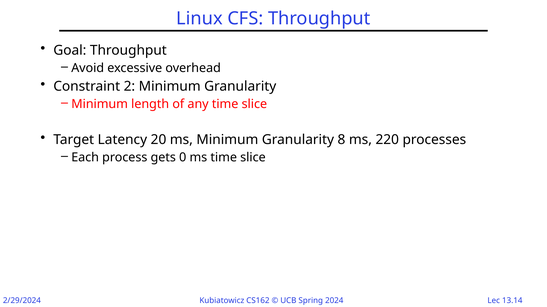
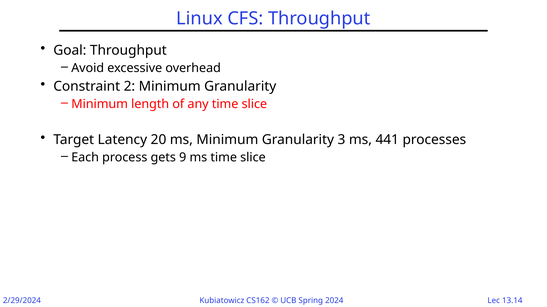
8: 8 -> 3
220: 220 -> 441
0: 0 -> 9
